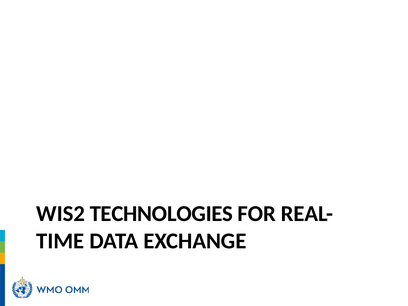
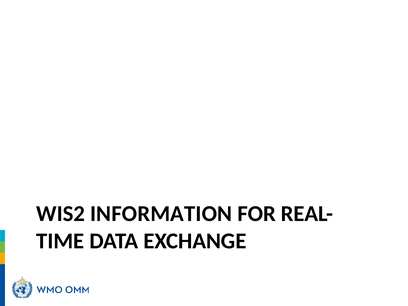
TECHNOLOGIES: TECHNOLOGIES -> INFORMATION
